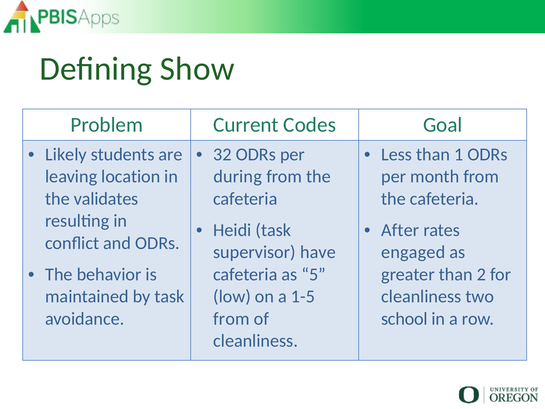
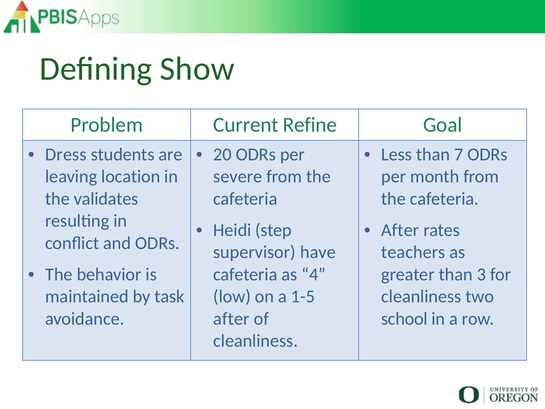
Codes: Codes -> Refine
Likely: Likely -> Dress
32: 32 -> 20
1: 1 -> 7
during: during -> severe
Heidi task: task -> step
engaged: engaged -> teachers
5: 5 -> 4
2: 2 -> 3
from at (231, 319): from -> after
